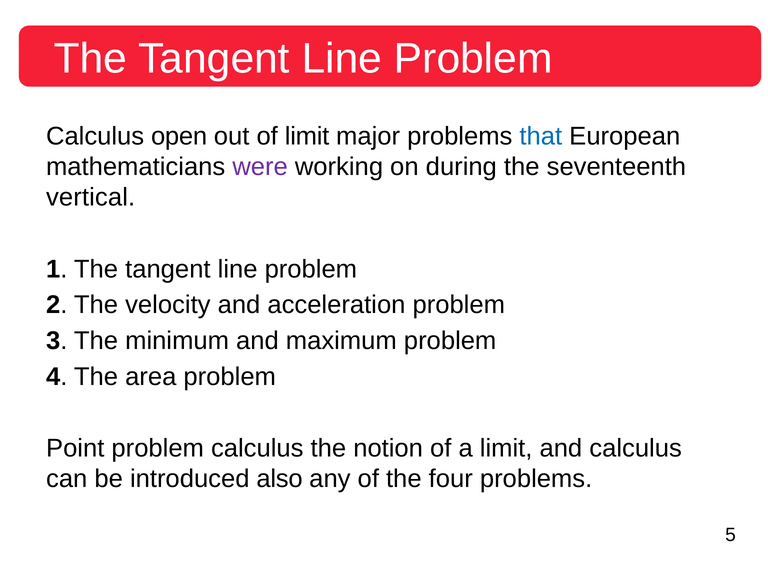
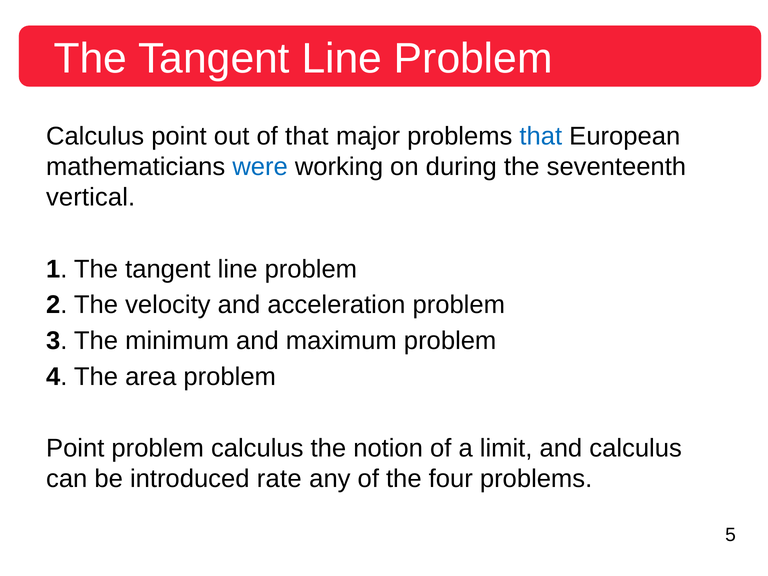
Calculus open: open -> point
of limit: limit -> that
were colour: purple -> blue
also: also -> rate
